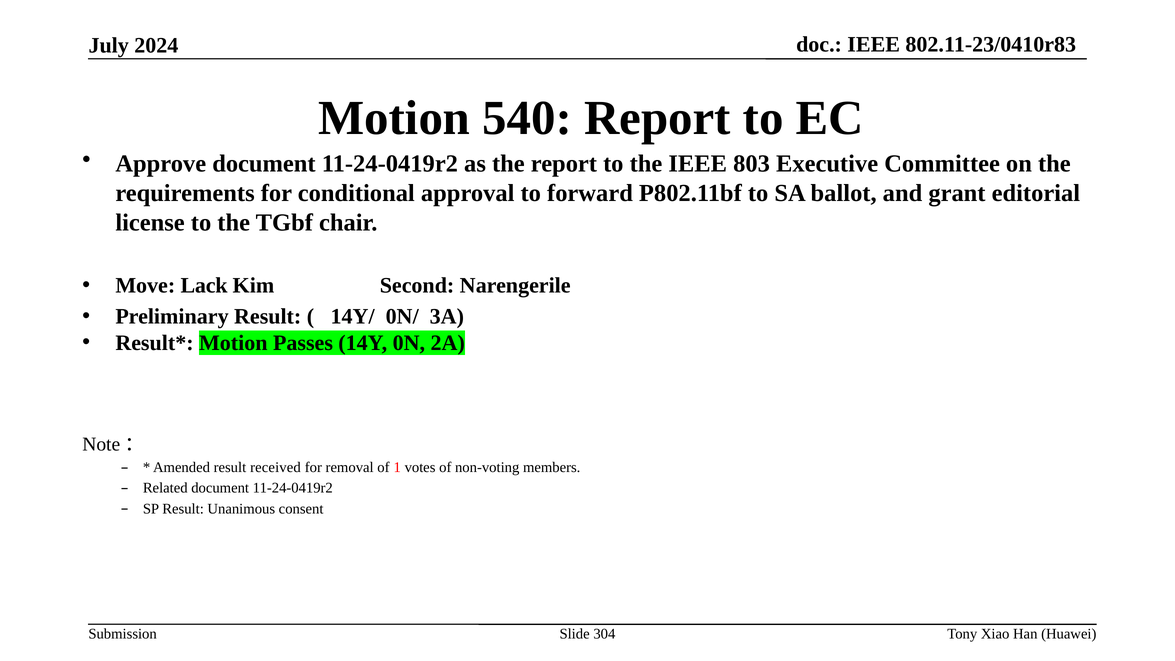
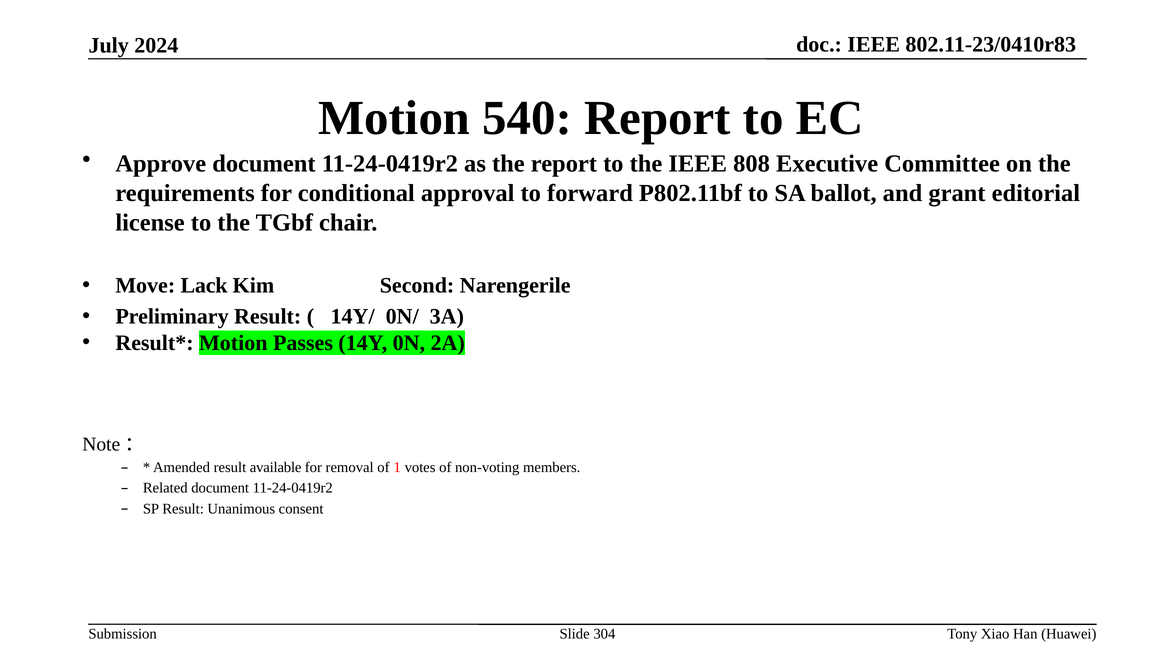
803: 803 -> 808
received: received -> available
